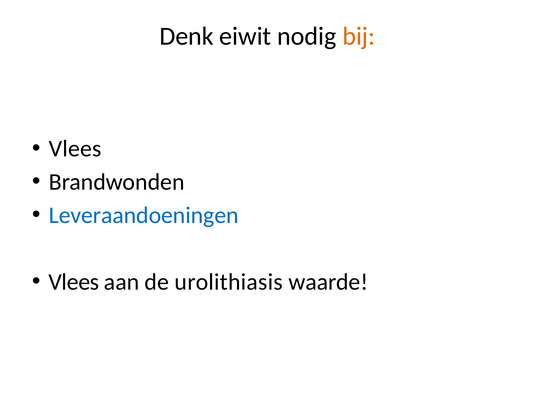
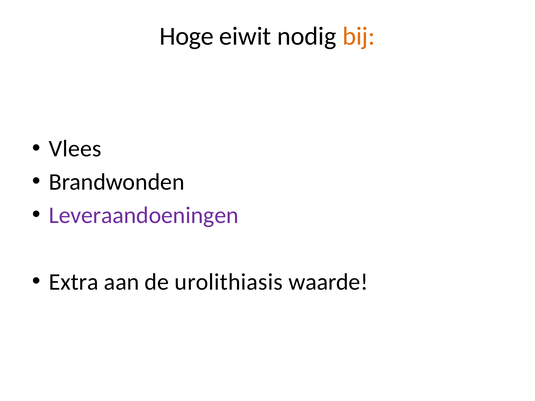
Denk: Denk -> Hoge
Leveraandoeningen colour: blue -> purple
Vlees at (74, 282): Vlees -> Extra
